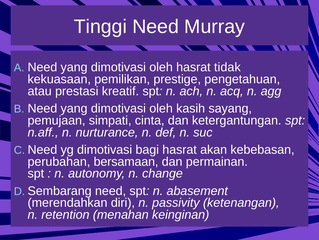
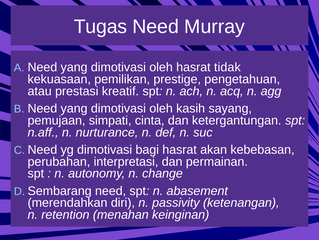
Tinggi: Tinggi -> Tugas
bersamaan: bersamaan -> interpretasi
